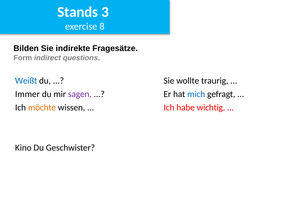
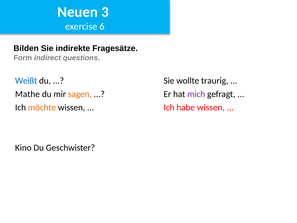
Stands: Stands -> Neuen
8: 8 -> 6
Immer: Immer -> Mathe
sagen colour: purple -> orange
mich colour: blue -> purple
habe wichtig: wichtig -> wissen
